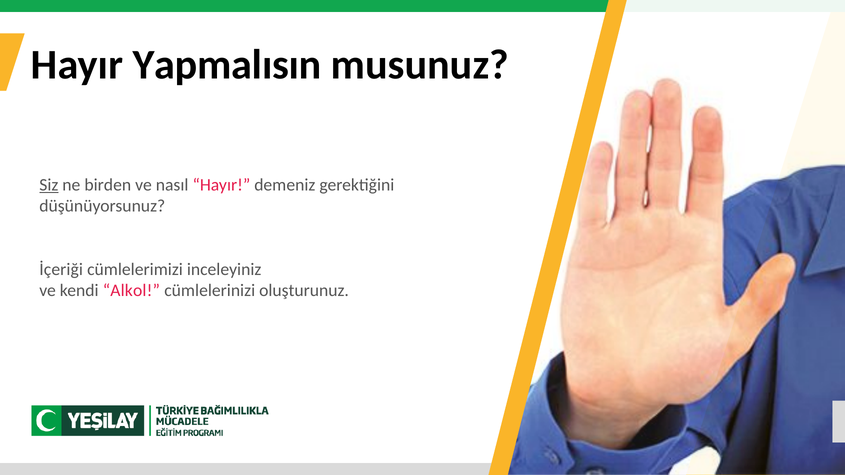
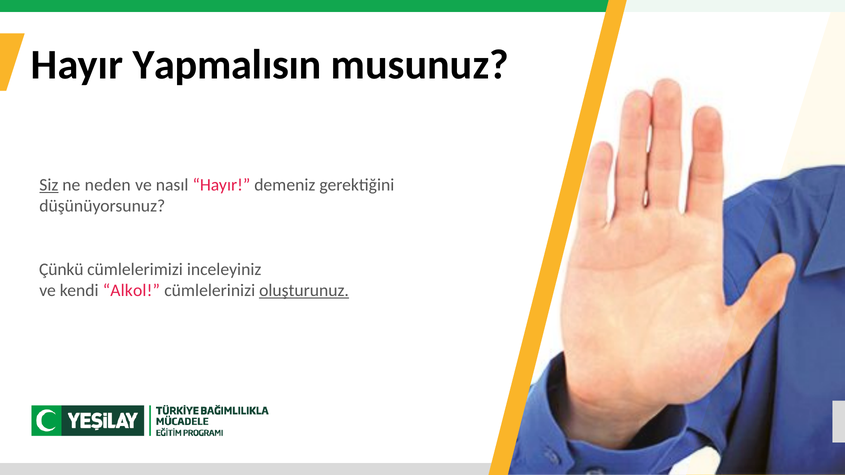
birden: birden -> neden
İçeriği: İçeriği -> Çünkü
oluşturunuz underline: none -> present
